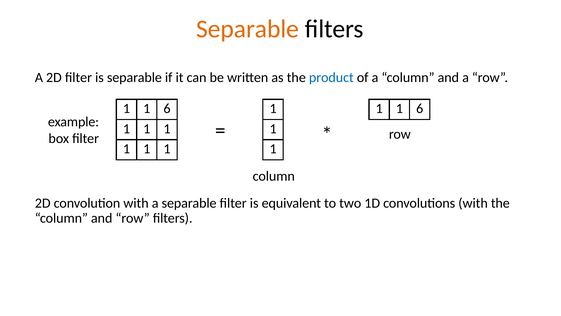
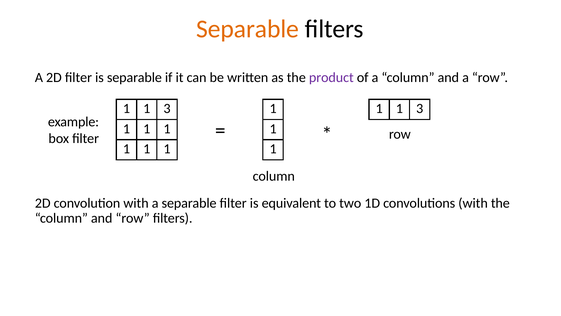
product colour: blue -> purple
6 at (167, 108): 6 -> 3
6 at (420, 108): 6 -> 3
